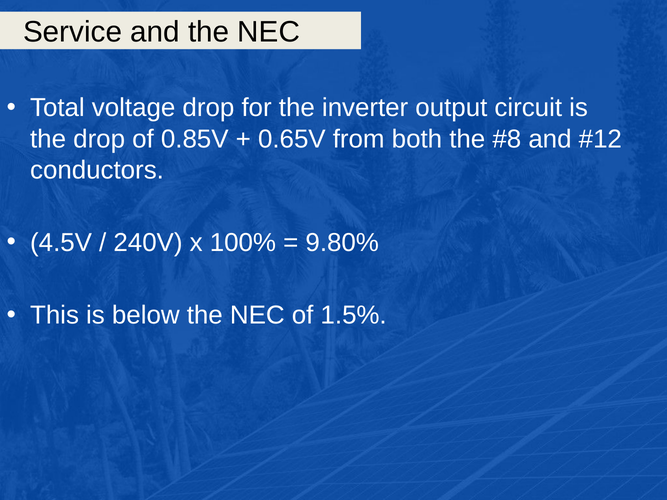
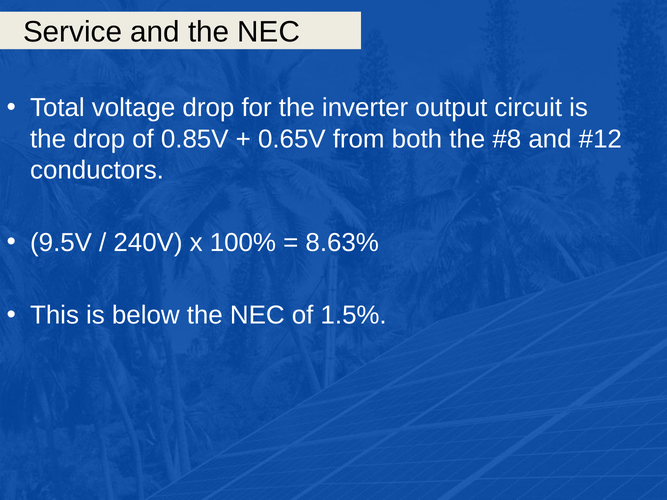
4.5V: 4.5V -> 9.5V
9.80%: 9.80% -> 8.63%
